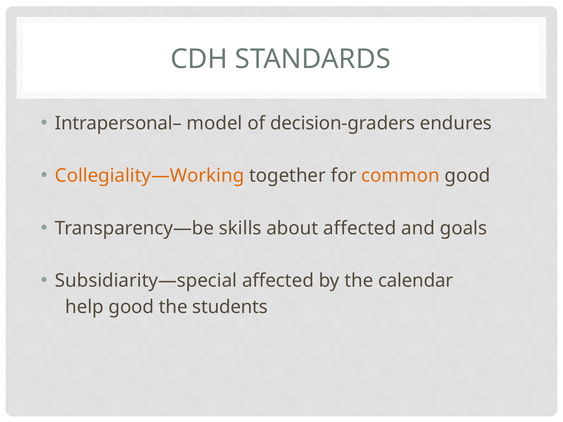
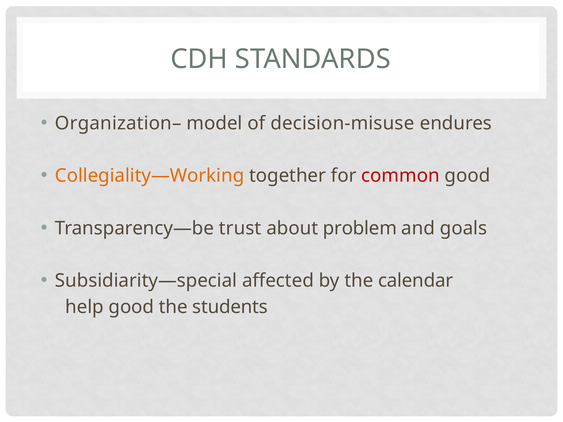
Intrapersonal–: Intrapersonal– -> Organization–
decision-graders: decision-graders -> decision-misuse
common colour: orange -> red
skills: skills -> trust
about affected: affected -> problem
